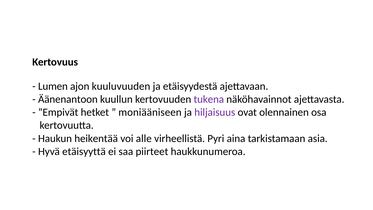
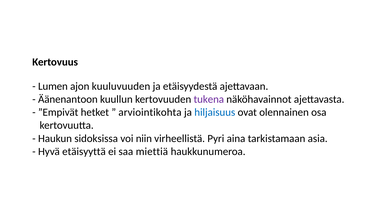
moniääniseen: moniääniseen -> arviointikohta
hiljaisuus colour: purple -> blue
heikentää: heikentää -> sidoksissa
alle: alle -> niin
piirteet: piirteet -> miettiä
